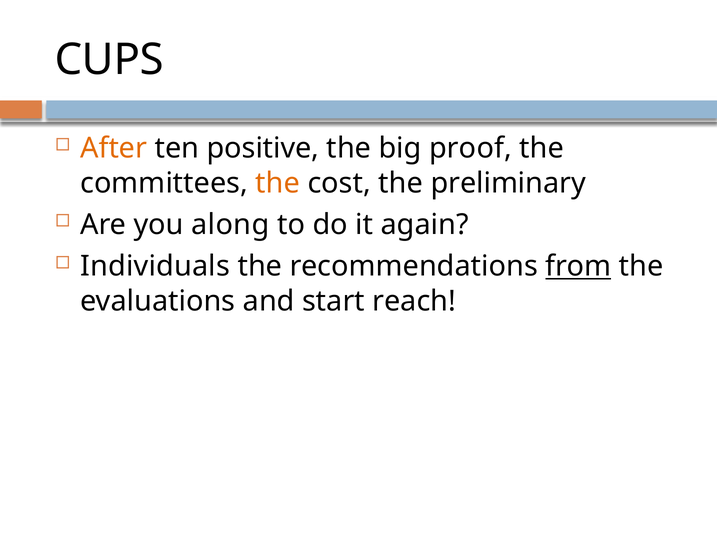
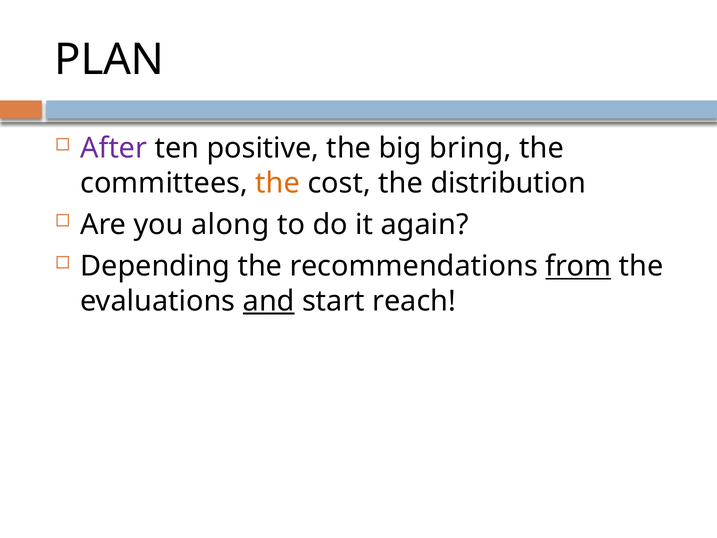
CUPS: CUPS -> PLAN
After colour: orange -> purple
proof: proof -> bring
preliminary: preliminary -> distribution
Individuals: Individuals -> Depending
and underline: none -> present
